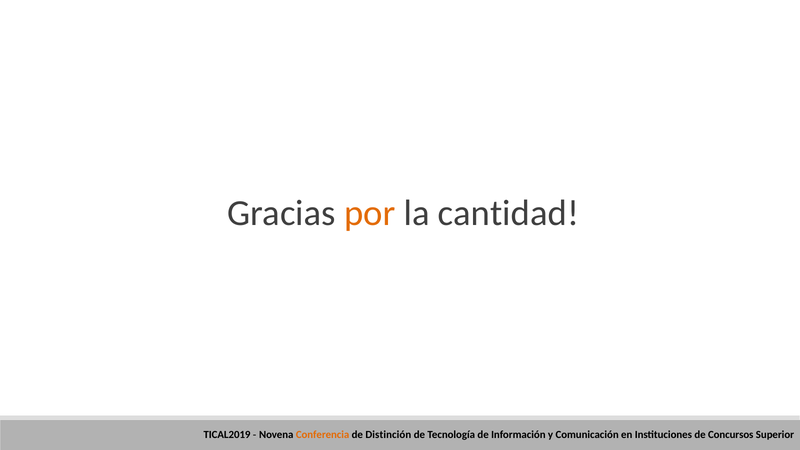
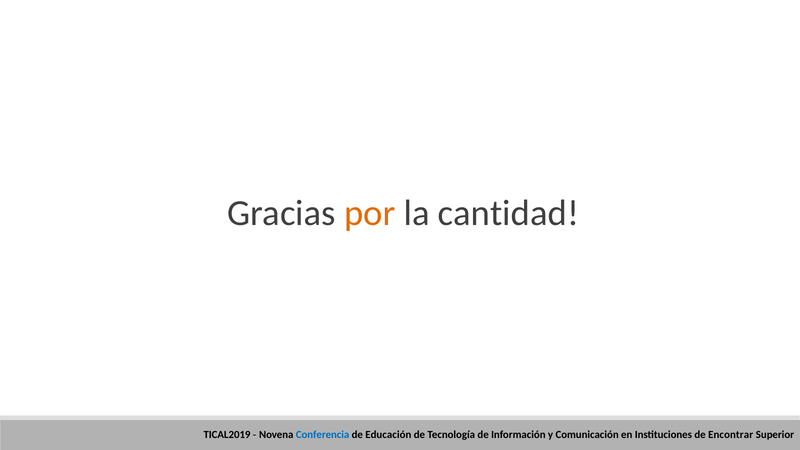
Conferencia colour: orange -> blue
Distinción: Distinción -> Educación
Concursos: Concursos -> Encontrar
